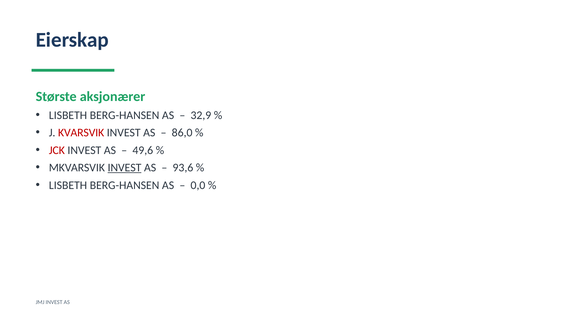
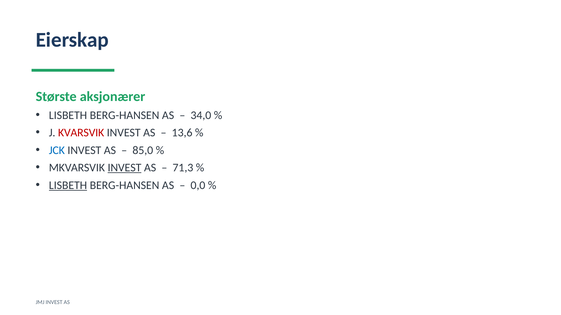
32,9: 32,9 -> 34,0
86,0: 86,0 -> 13,6
JCK colour: red -> blue
49,6: 49,6 -> 85,0
93,6: 93,6 -> 71,3
LISBETH at (68, 186) underline: none -> present
